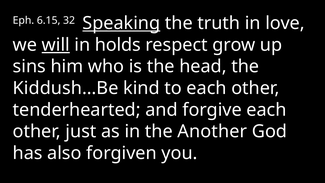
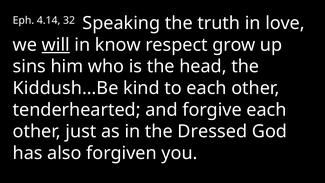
6.15: 6.15 -> 4.14
Speaking underline: present -> none
holds: holds -> know
Another: Another -> Dressed
